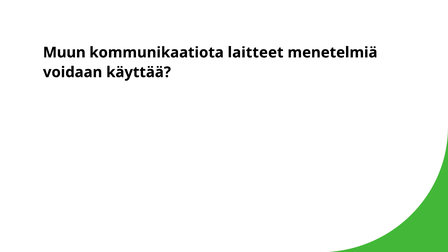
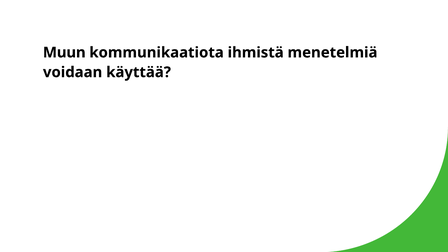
laitteet: laitteet -> ihmistä
